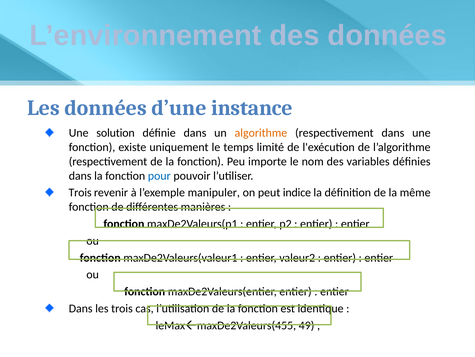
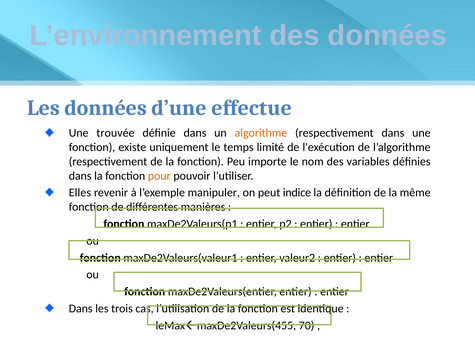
instance: instance -> effectue
solution: solution -> trouvée
pour colour: blue -> orange
Trois at (80, 192): Trois -> Elles
49: 49 -> 70
